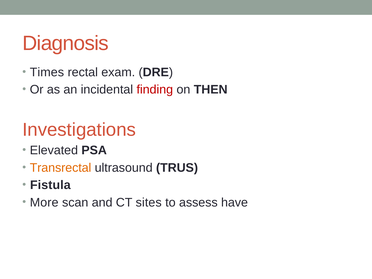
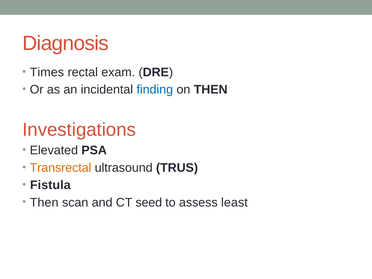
finding colour: red -> blue
More at (44, 202): More -> Then
sites: sites -> seed
have: have -> least
